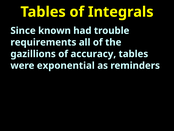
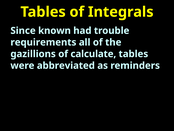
accuracy: accuracy -> calculate
exponential: exponential -> abbreviated
